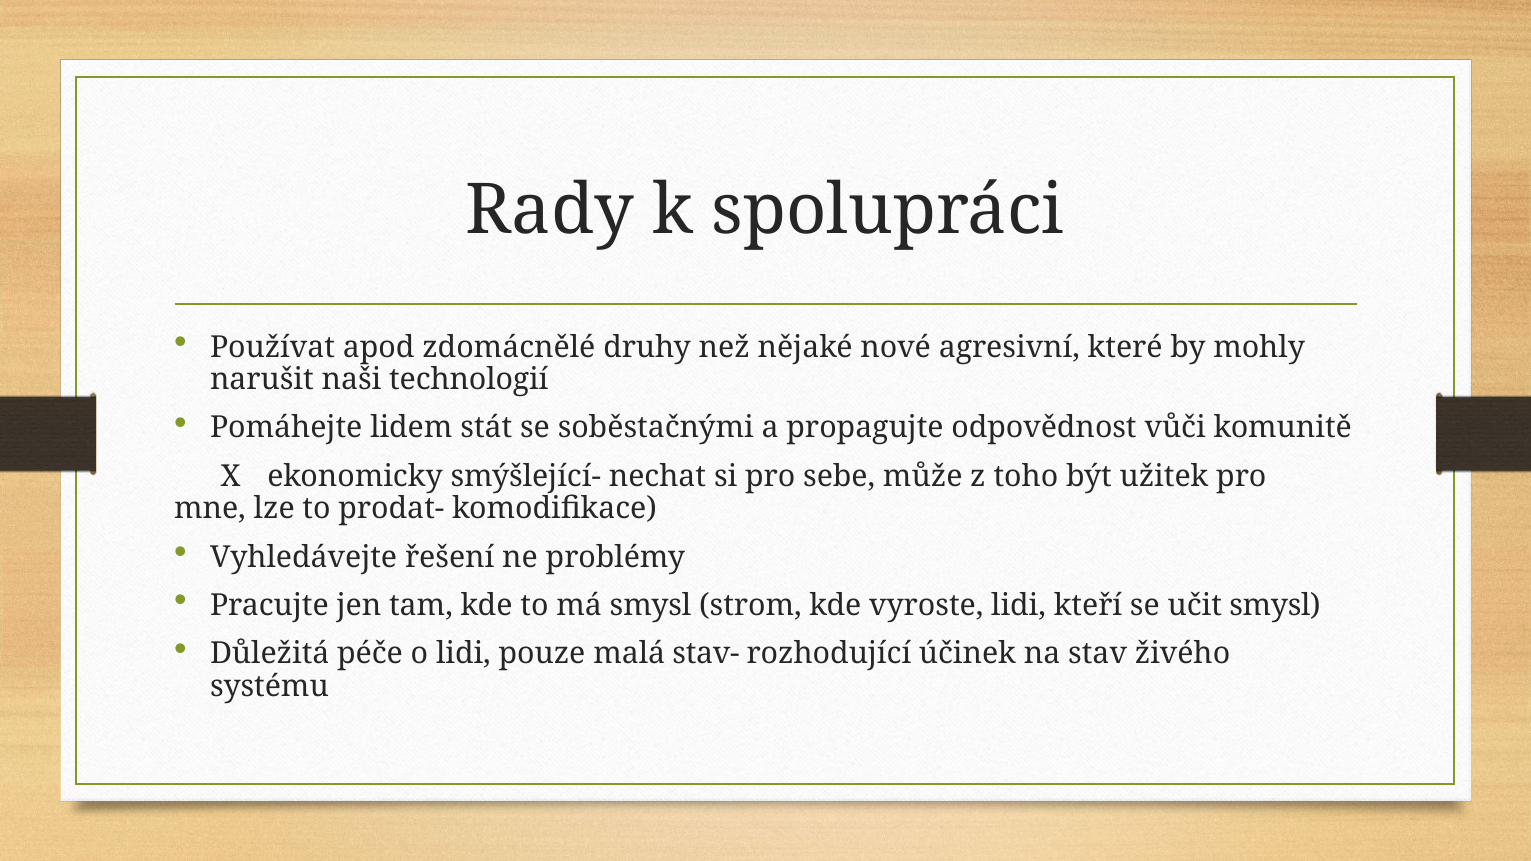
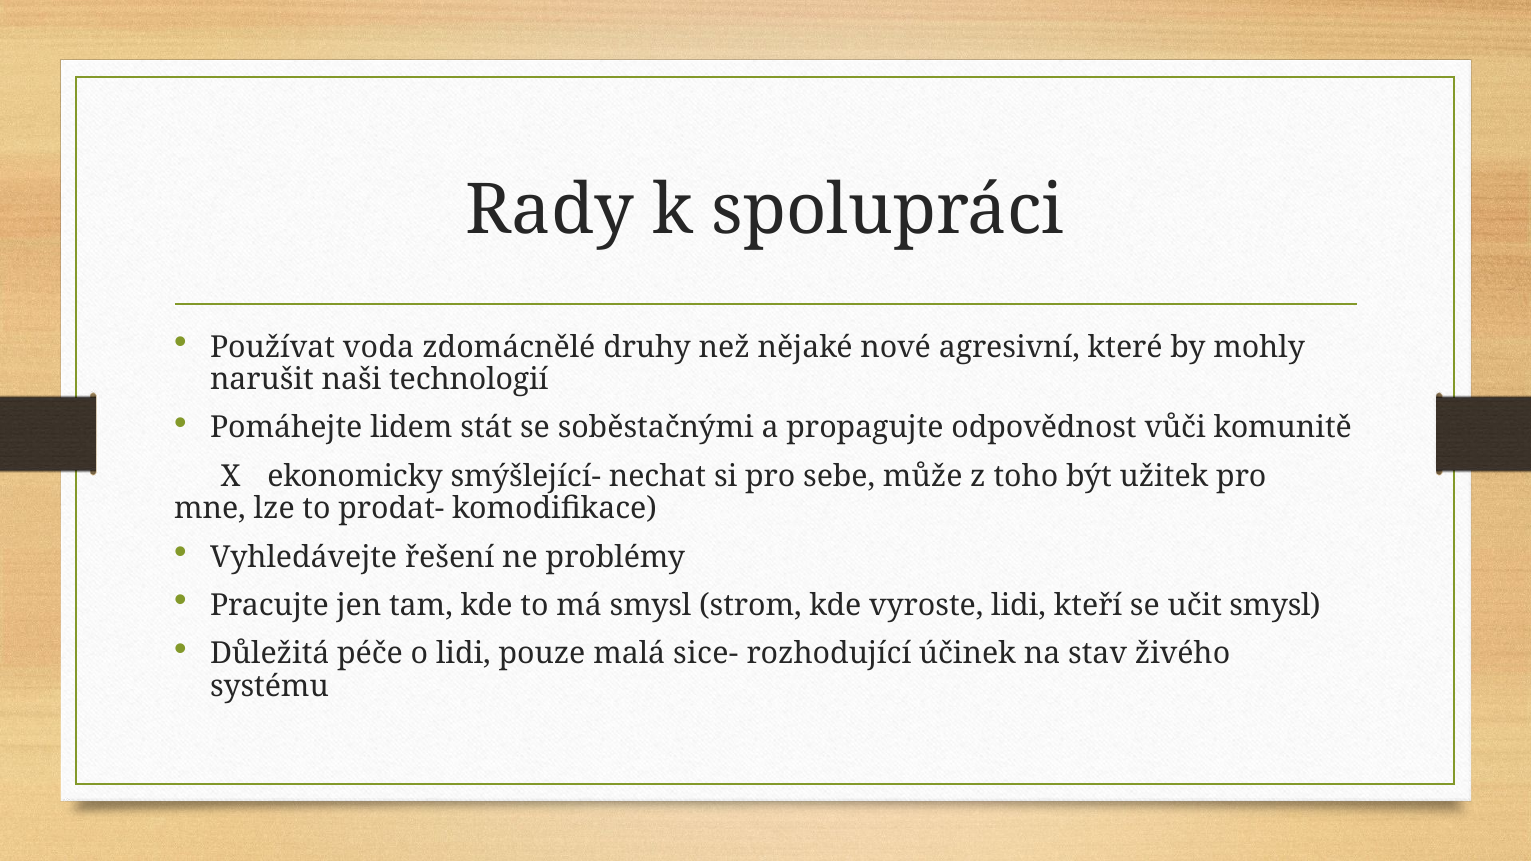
apod: apod -> voda
stav-: stav- -> sice-
